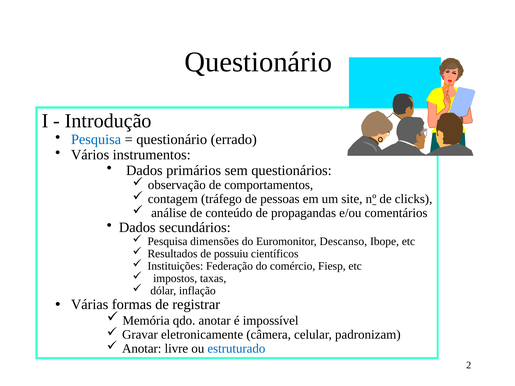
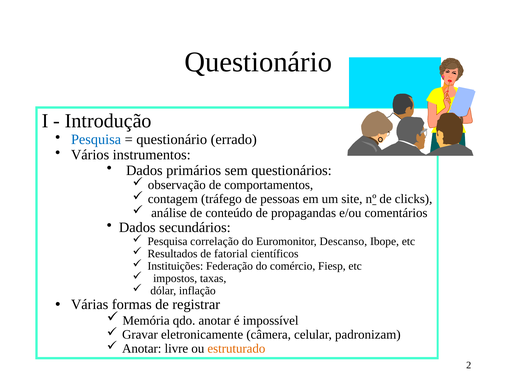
dimensões: dimensões -> correlação
possuiu: possuiu -> fatorial
estruturado colour: blue -> orange
